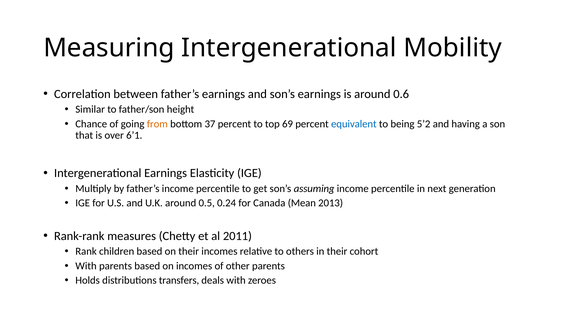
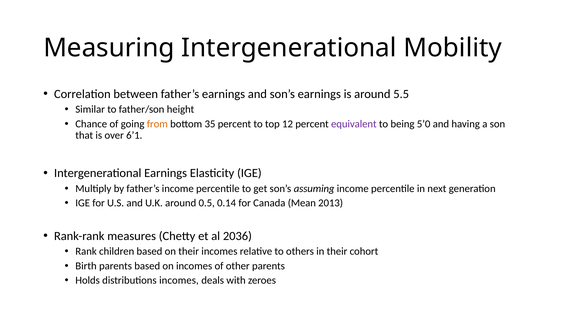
0.6: 0.6 -> 5.5
37: 37 -> 35
69: 69 -> 12
equivalent colour: blue -> purple
5’2: 5’2 -> 5’0
0.24: 0.24 -> 0.14
2011: 2011 -> 2036
With at (86, 266): With -> Birth
distributions transfers: transfers -> incomes
